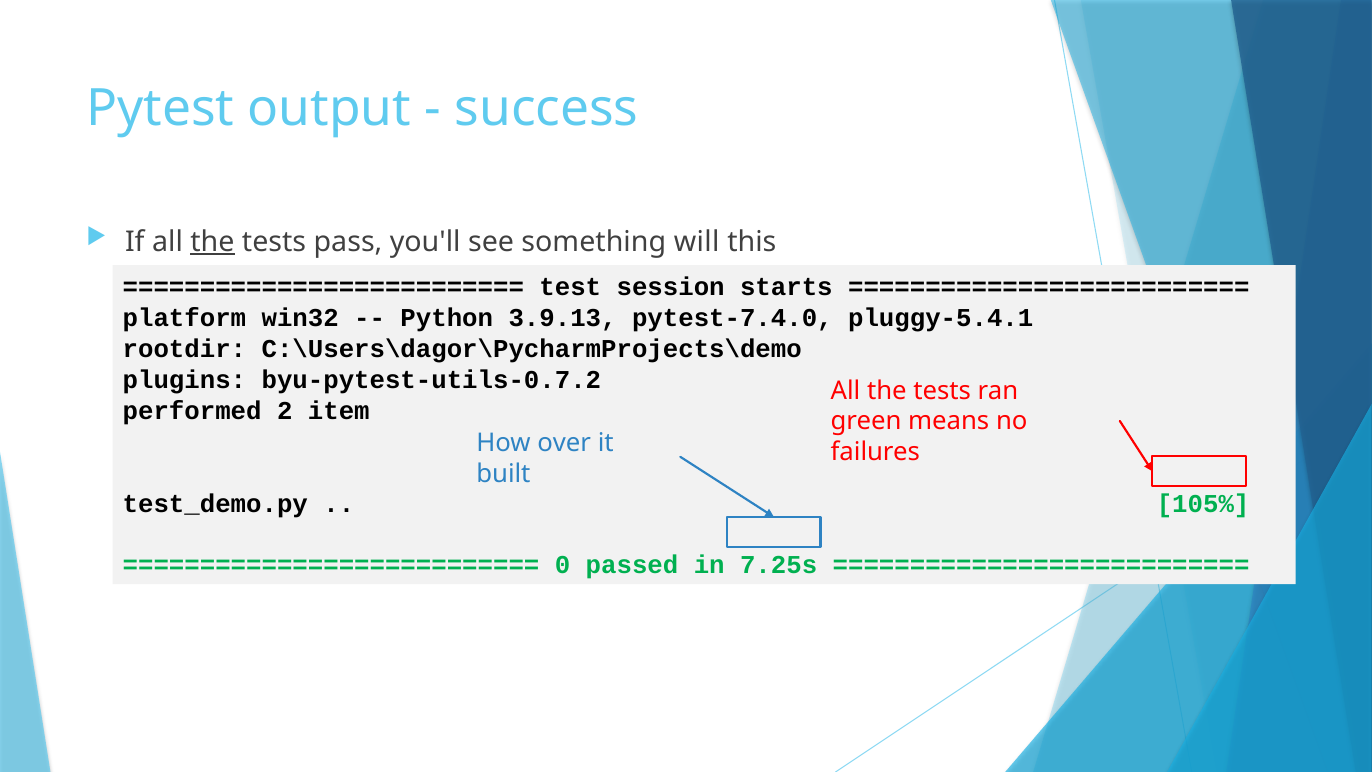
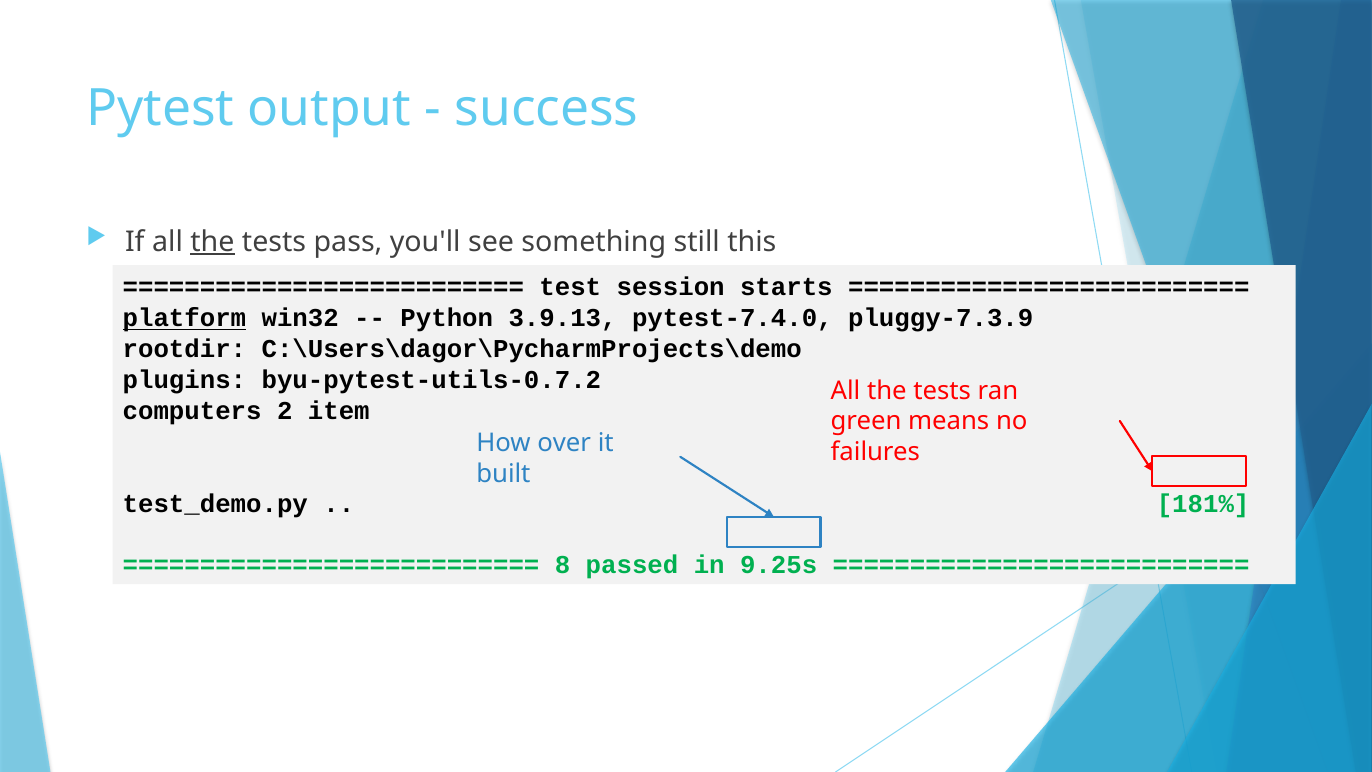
will: will -> still
platform underline: none -> present
pluggy-5.4.1: pluggy-5.4.1 -> pluggy-7.3.9
performed: performed -> computers
105%: 105% -> 181%
0: 0 -> 8
7.25s: 7.25s -> 9.25s
